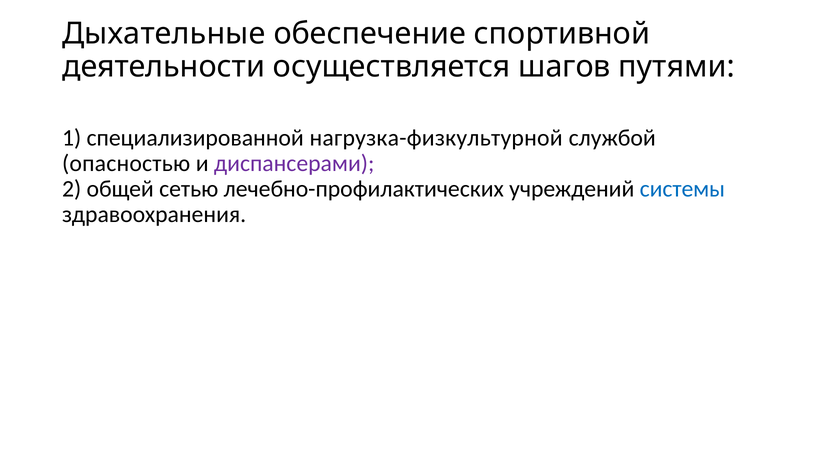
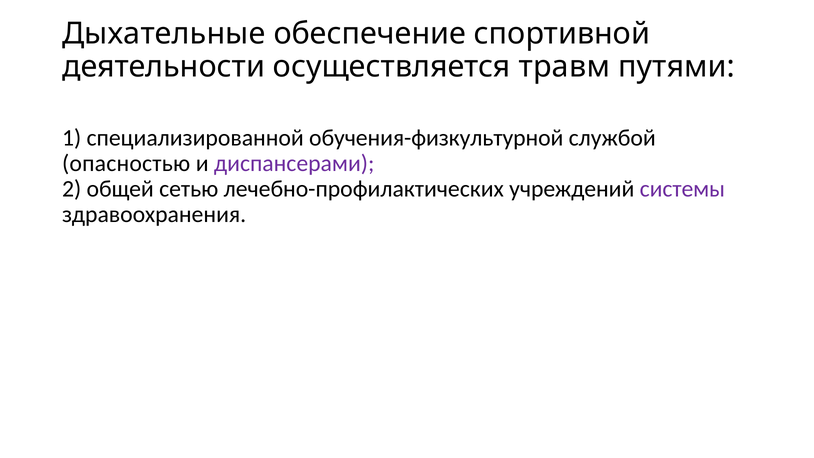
шагов: шагов -> травм
нагрузка-физкультурной: нагрузка-физкультурной -> обучения-физкультурной
системы colour: blue -> purple
